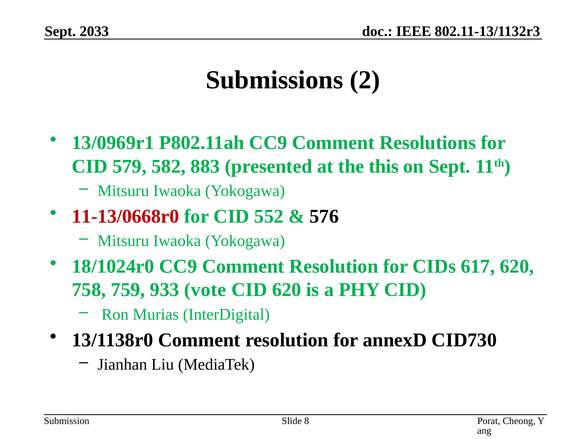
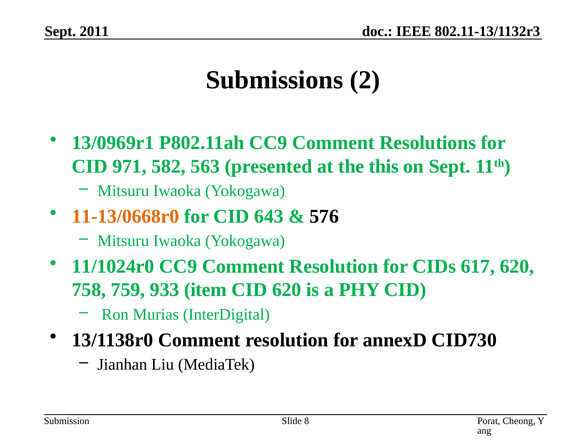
2033: 2033 -> 2011
579: 579 -> 971
883: 883 -> 563
11-13/0668r0 colour: red -> orange
552: 552 -> 643
18/1024r0: 18/1024r0 -> 11/1024r0
vote: vote -> item
